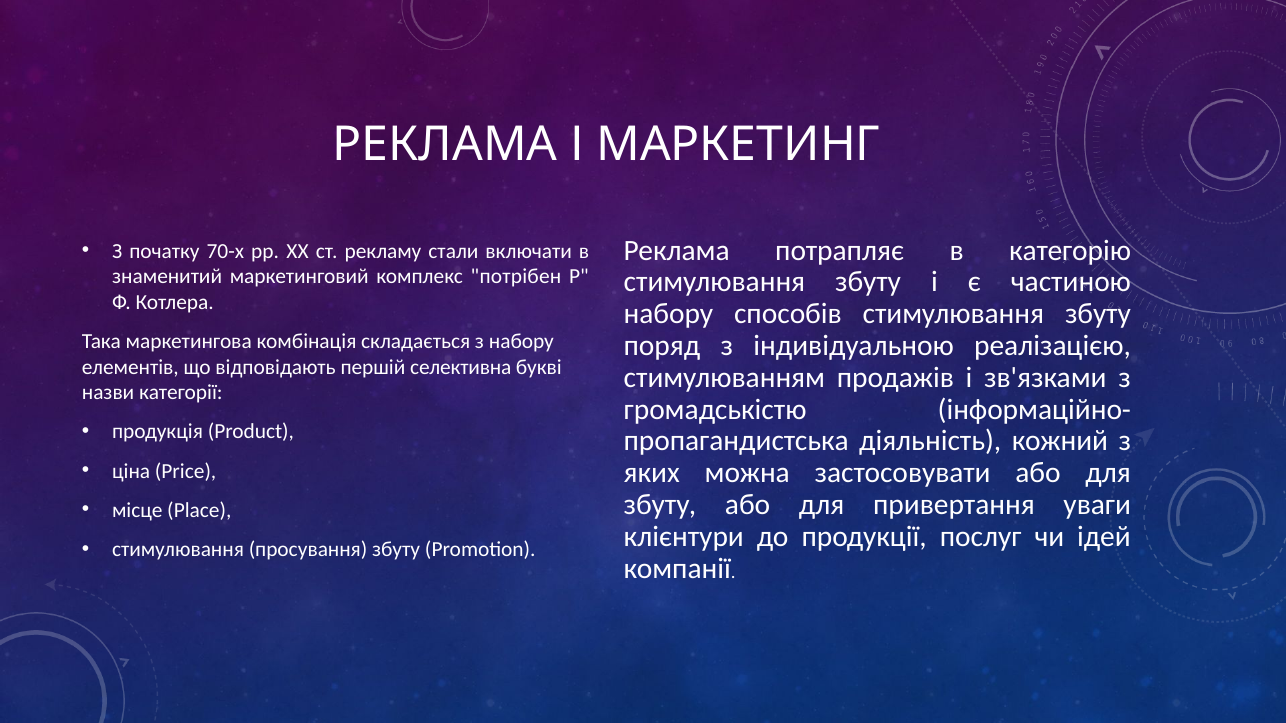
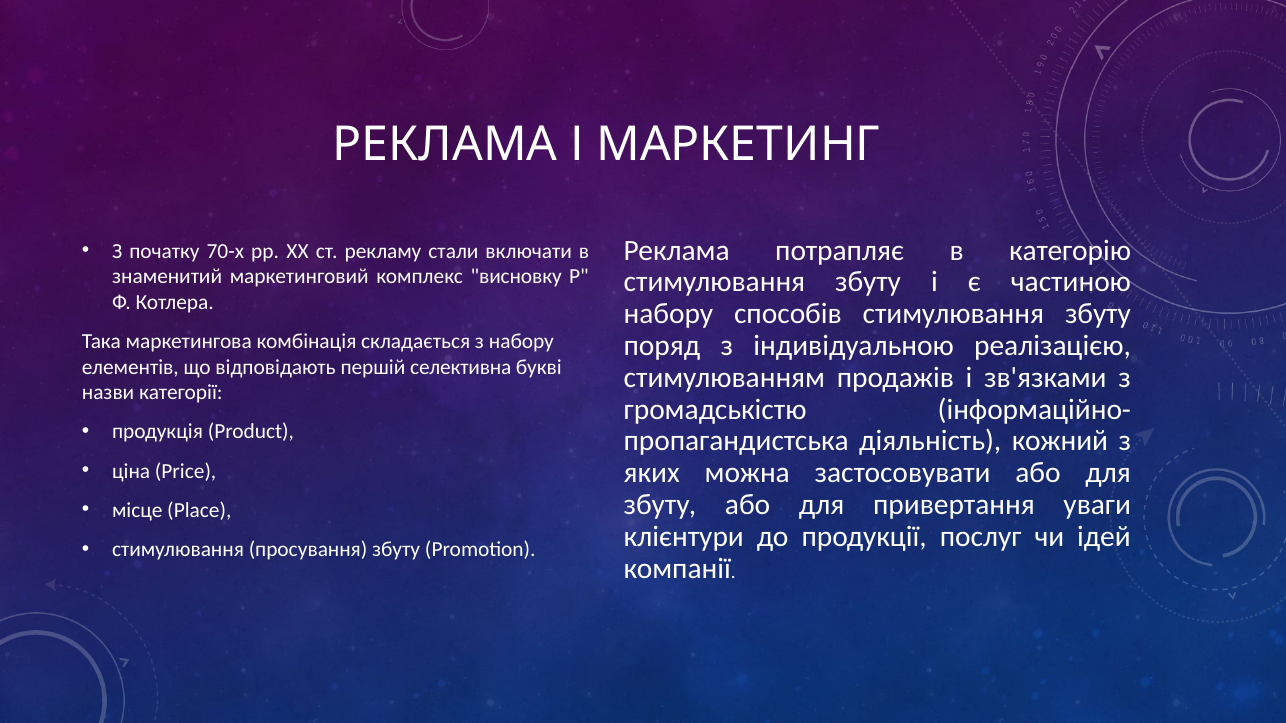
потрібен: потрібен -> висновку
